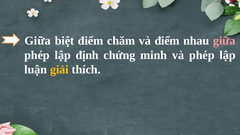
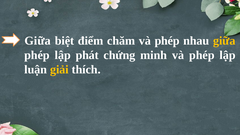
điểm at (167, 41): điểm -> phép
giữa at (224, 41) colour: pink -> yellow
định: định -> phát
